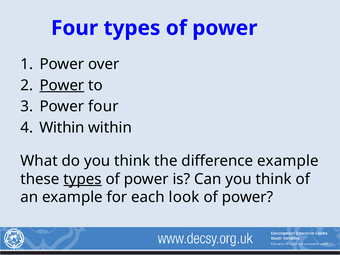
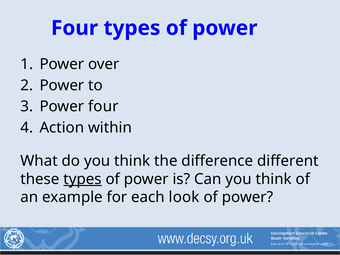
Power at (62, 85) underline: present -> none
Within at (62, 128): Within -> Action
difference example: example -> different
